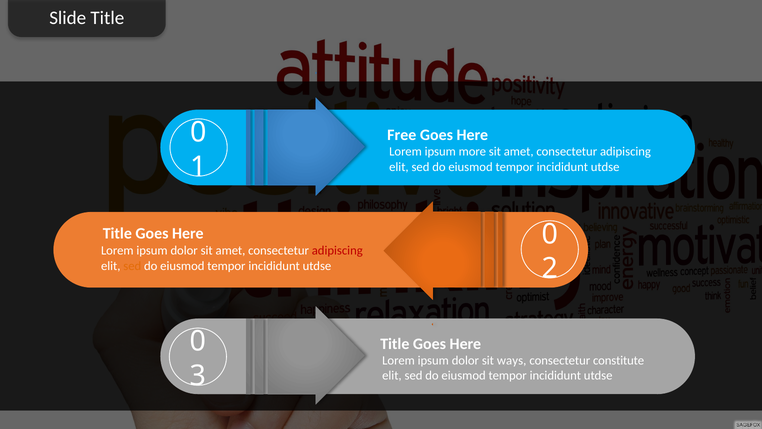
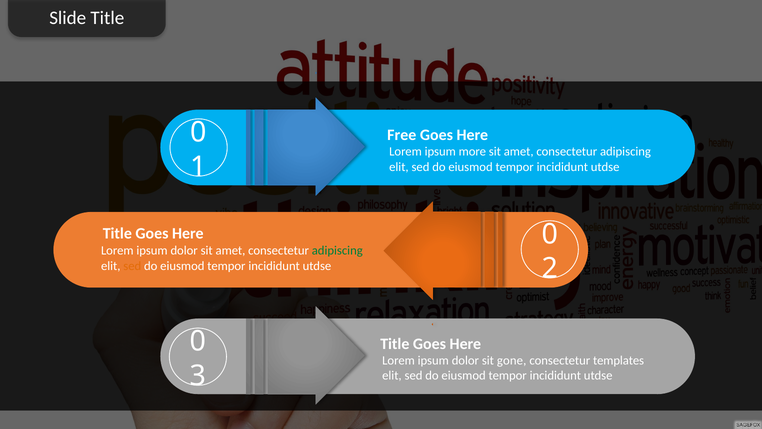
adipiscing at (337, 251) colour: red -> green
ways: ways -> gone
constitute: constitute -> templates
